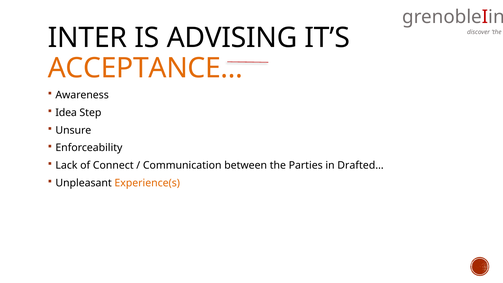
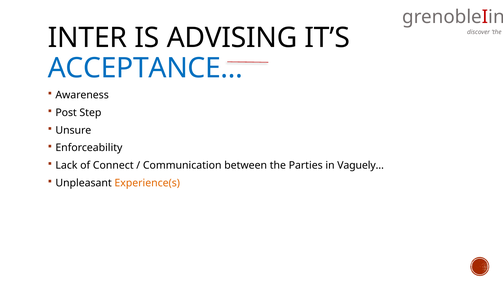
ACCEPTANCE… colour: orange -> blue
Idea: Idea -> Post
Drafted…: Drafted… -> Vaguely…
